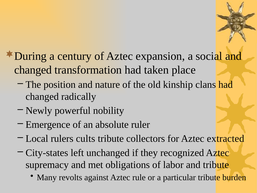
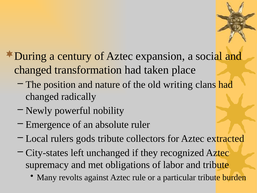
kinship: kinship -> writing
cults: cults -> gods
